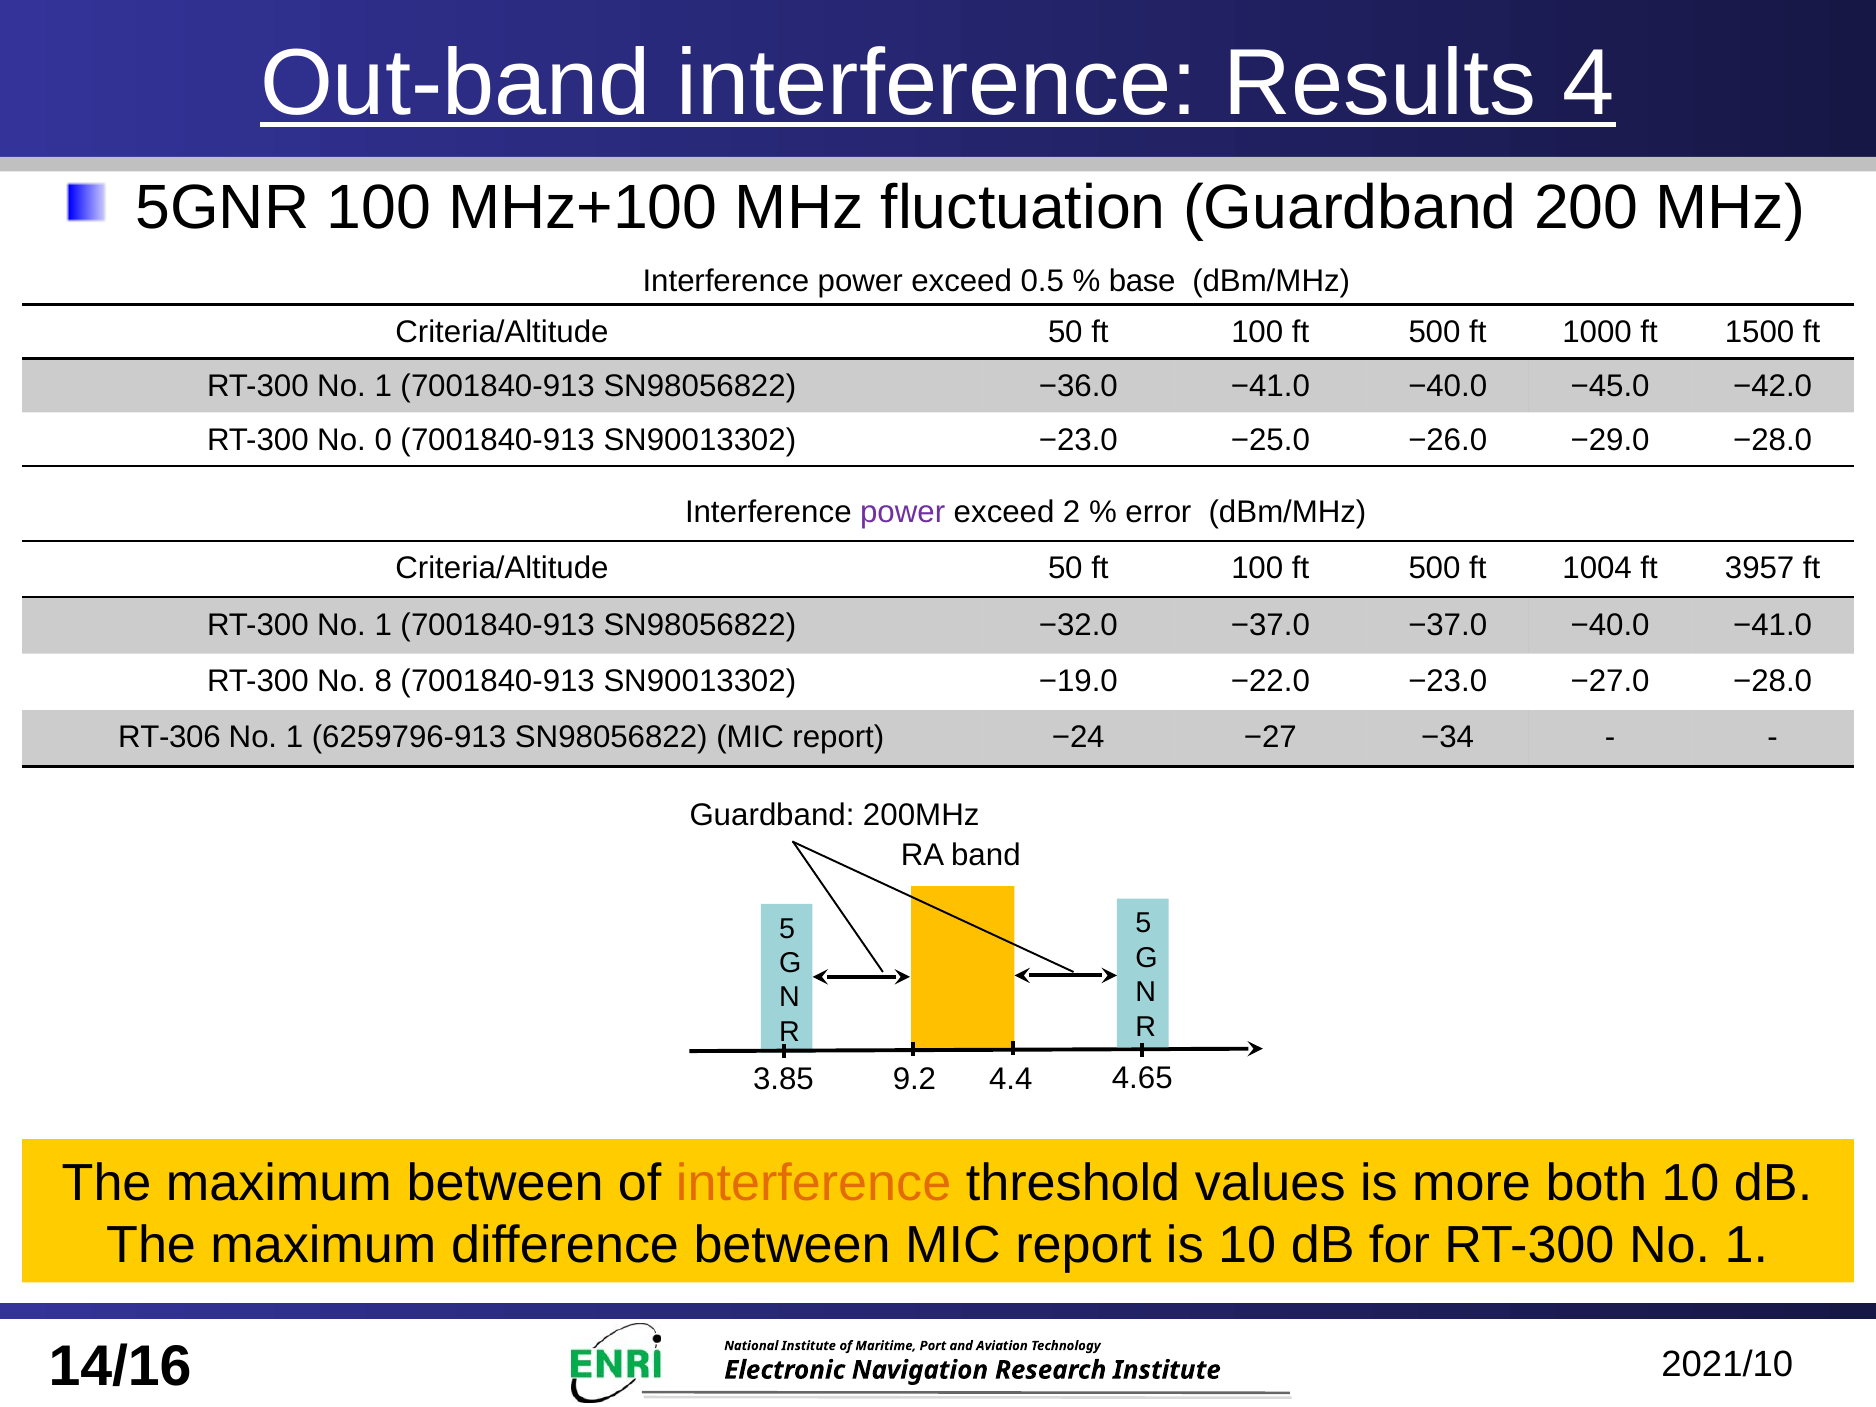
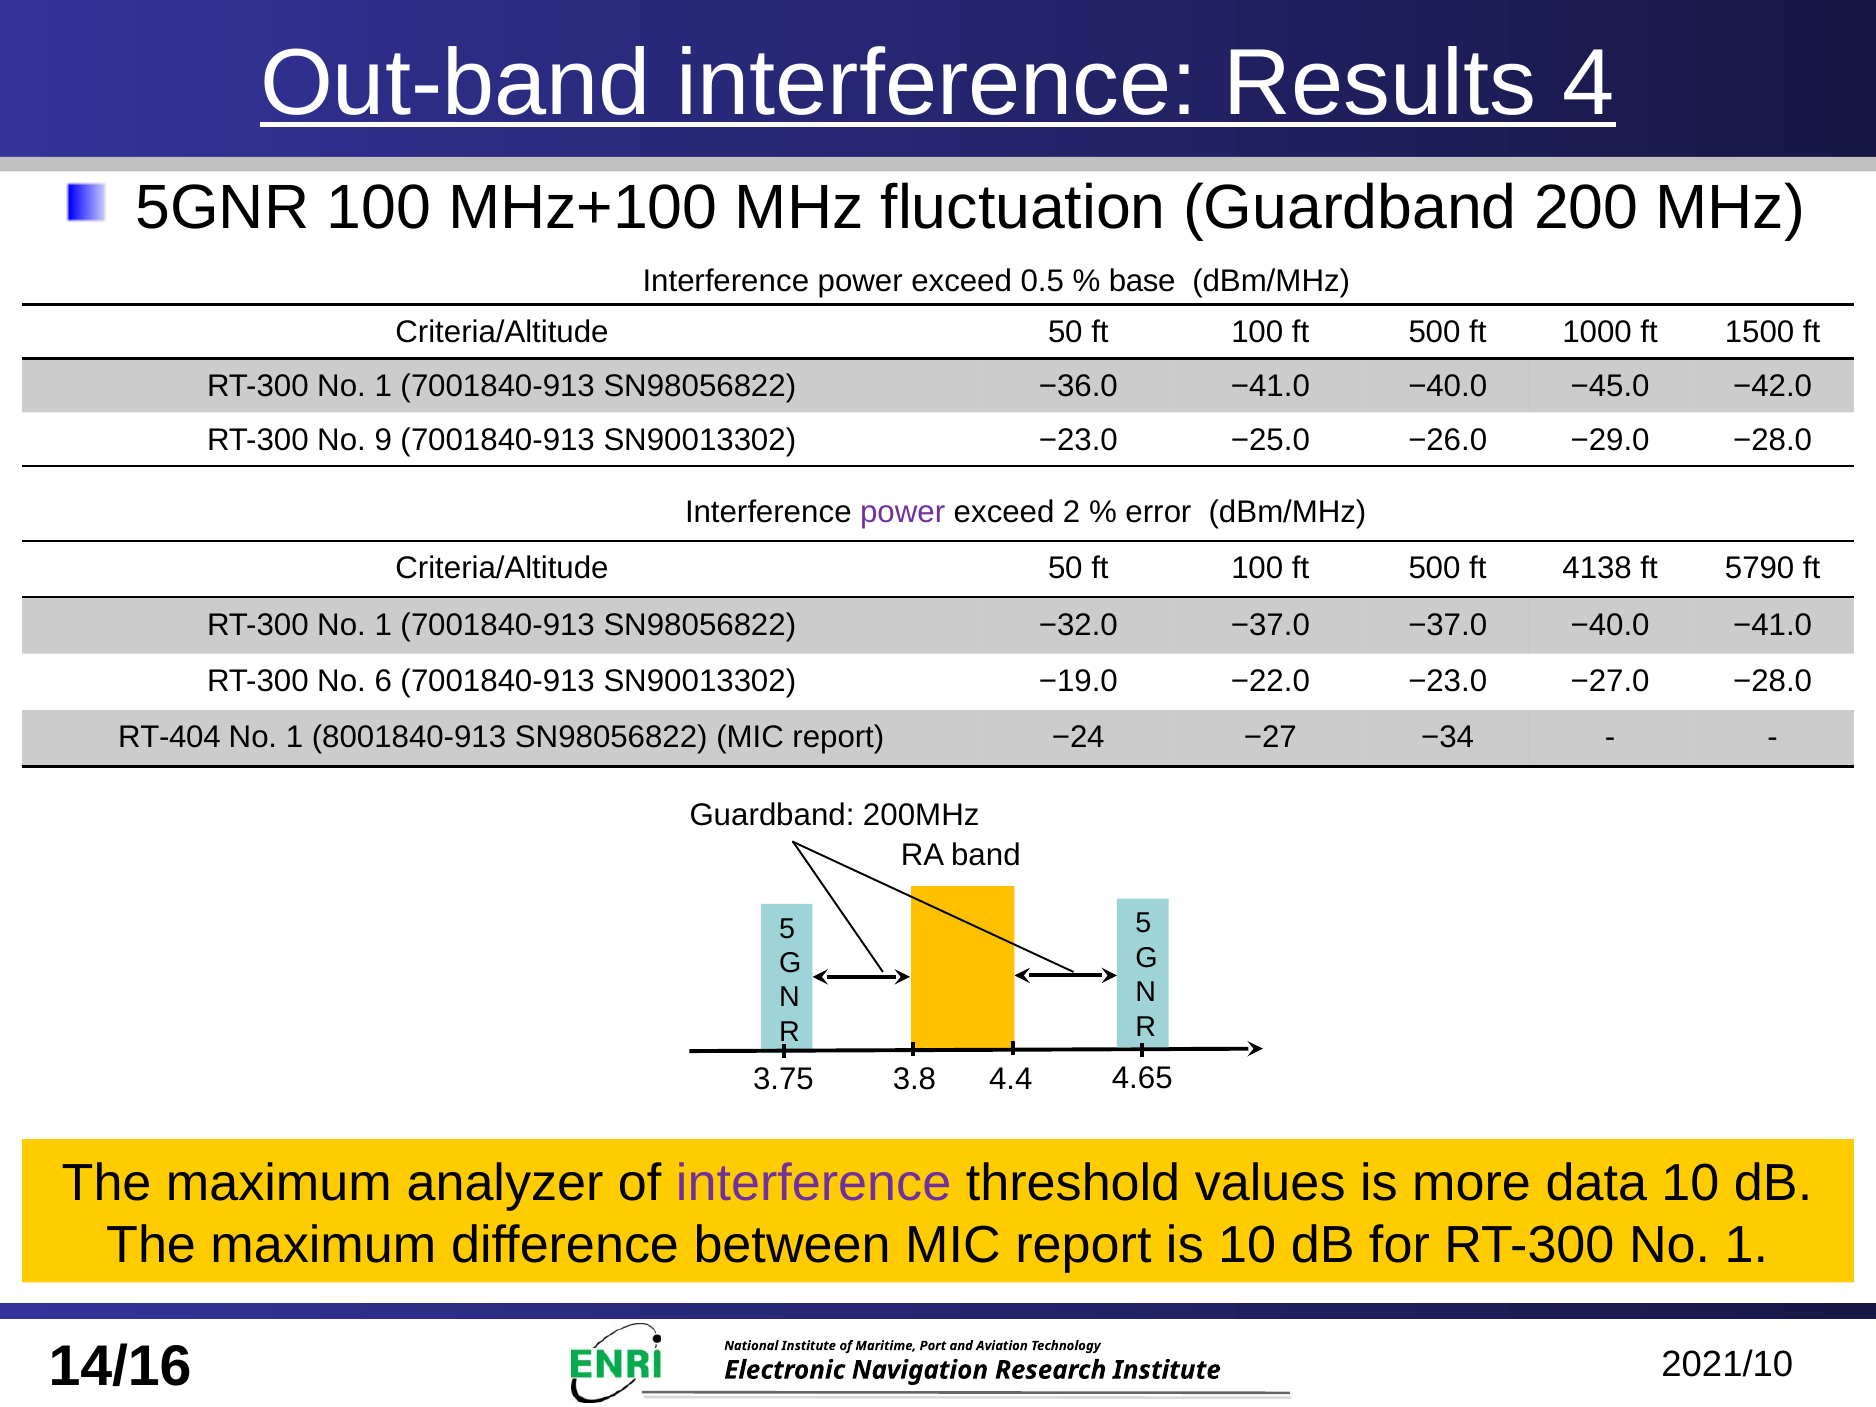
0: 0 -> 9
1004: 1004 -> 4138
3957: 3957 -> 5790
8: 8 -> 6
RT-306: RT-306 -> RT-404
6259796-913: 6259796-913 -> 8001840-913
9.2: 9.2 -> 3.8
3.85: 3.85 -> 3.75
maximum between: between -> analyzer
interference at (814, 1183) colour: orange -> purple
both: both -> data
